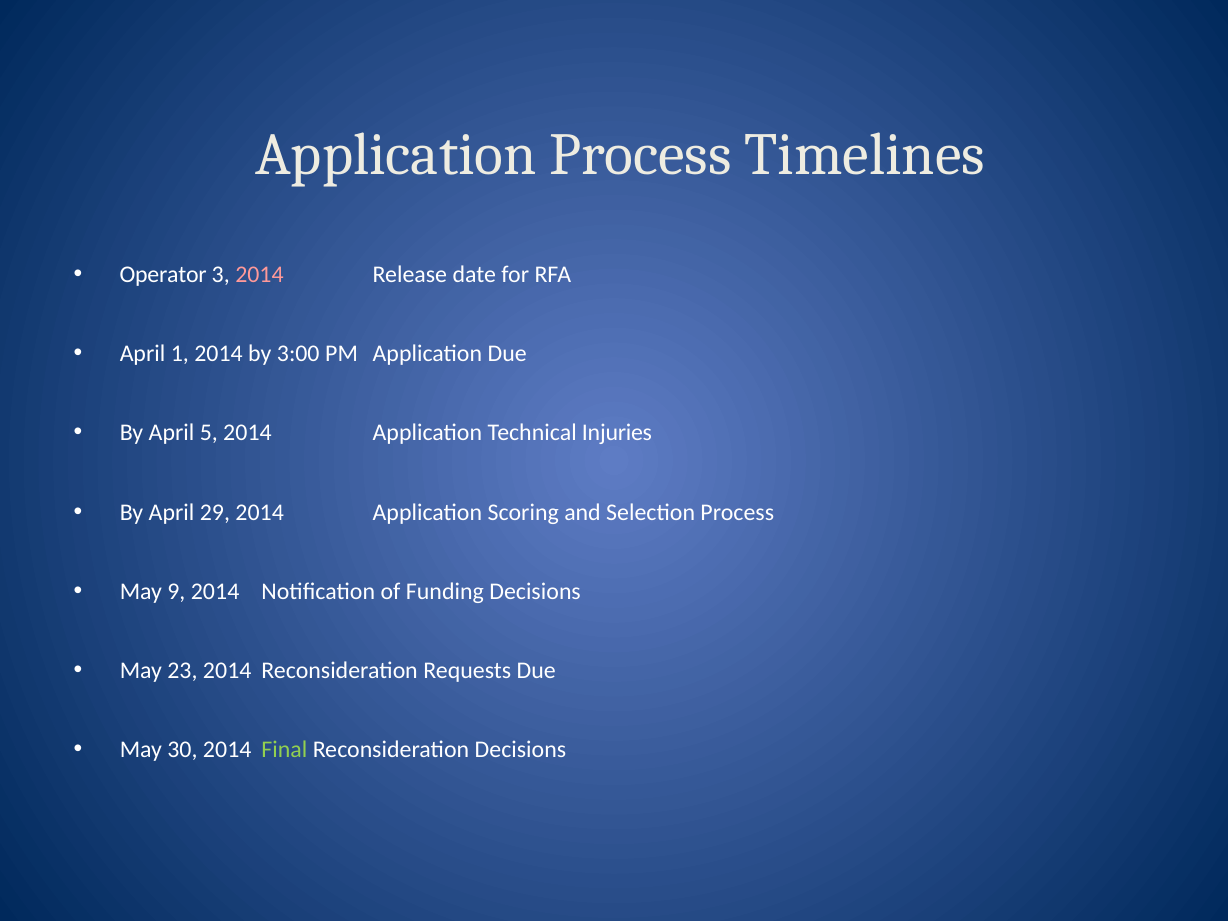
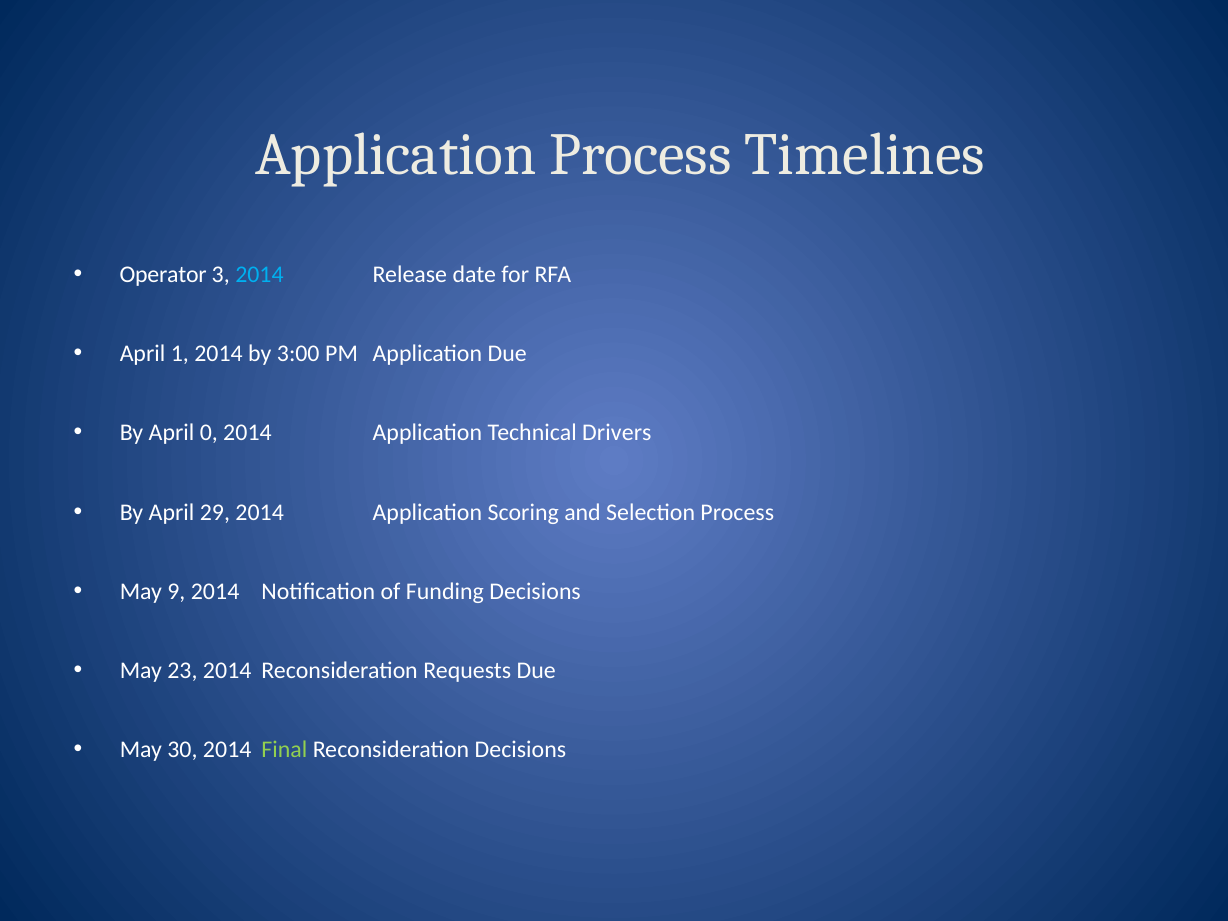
2014 at (259, 275) colour: pink -> light blue
5: 5 -> 0
Injuries: Injuries -> Drivers
